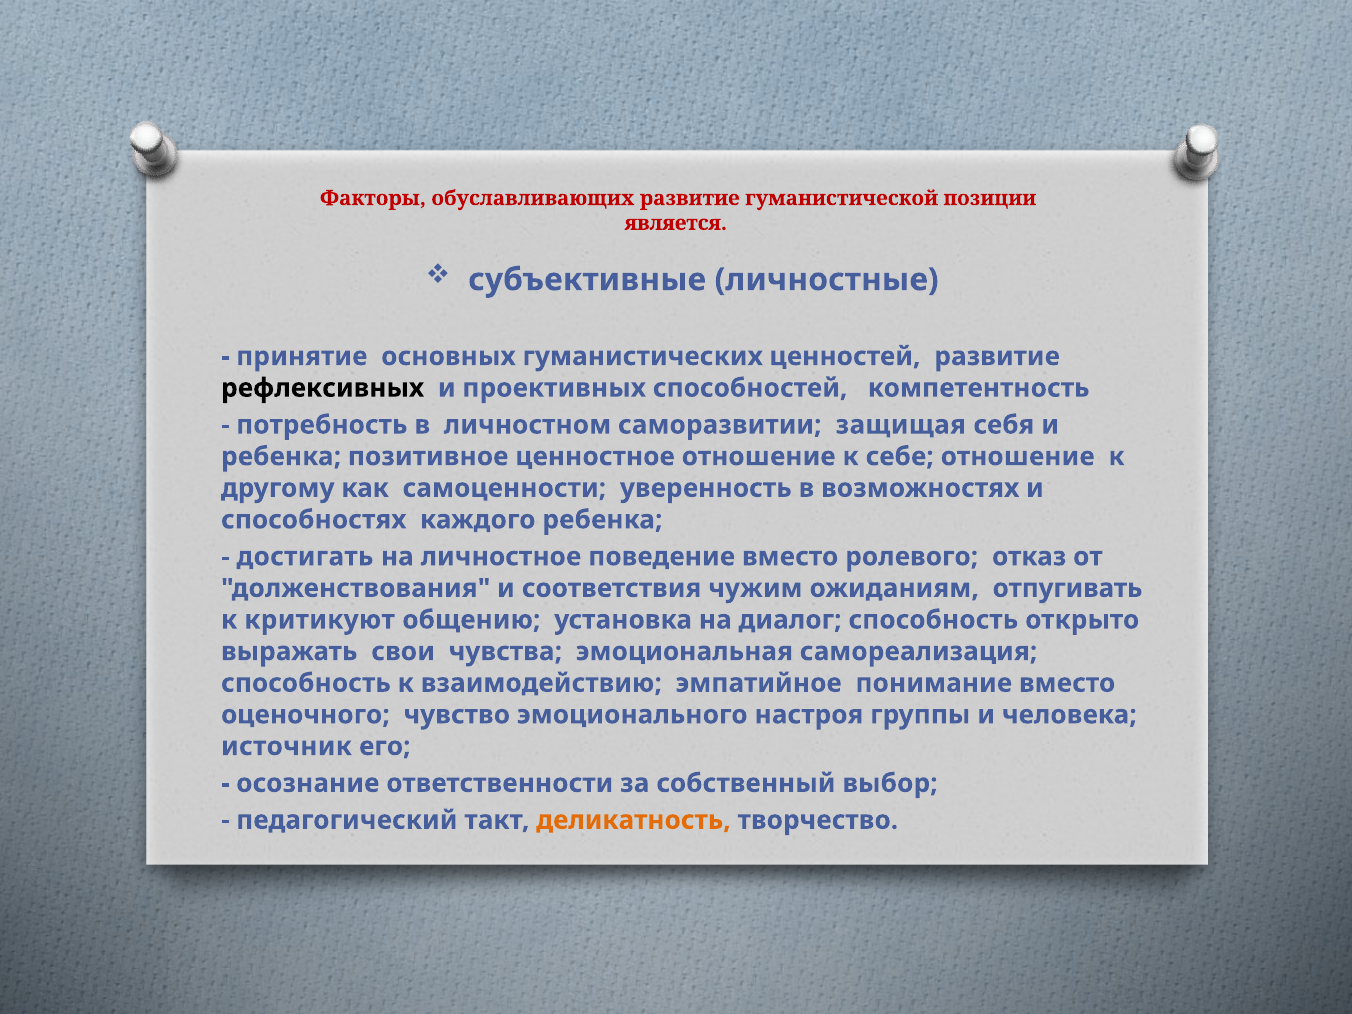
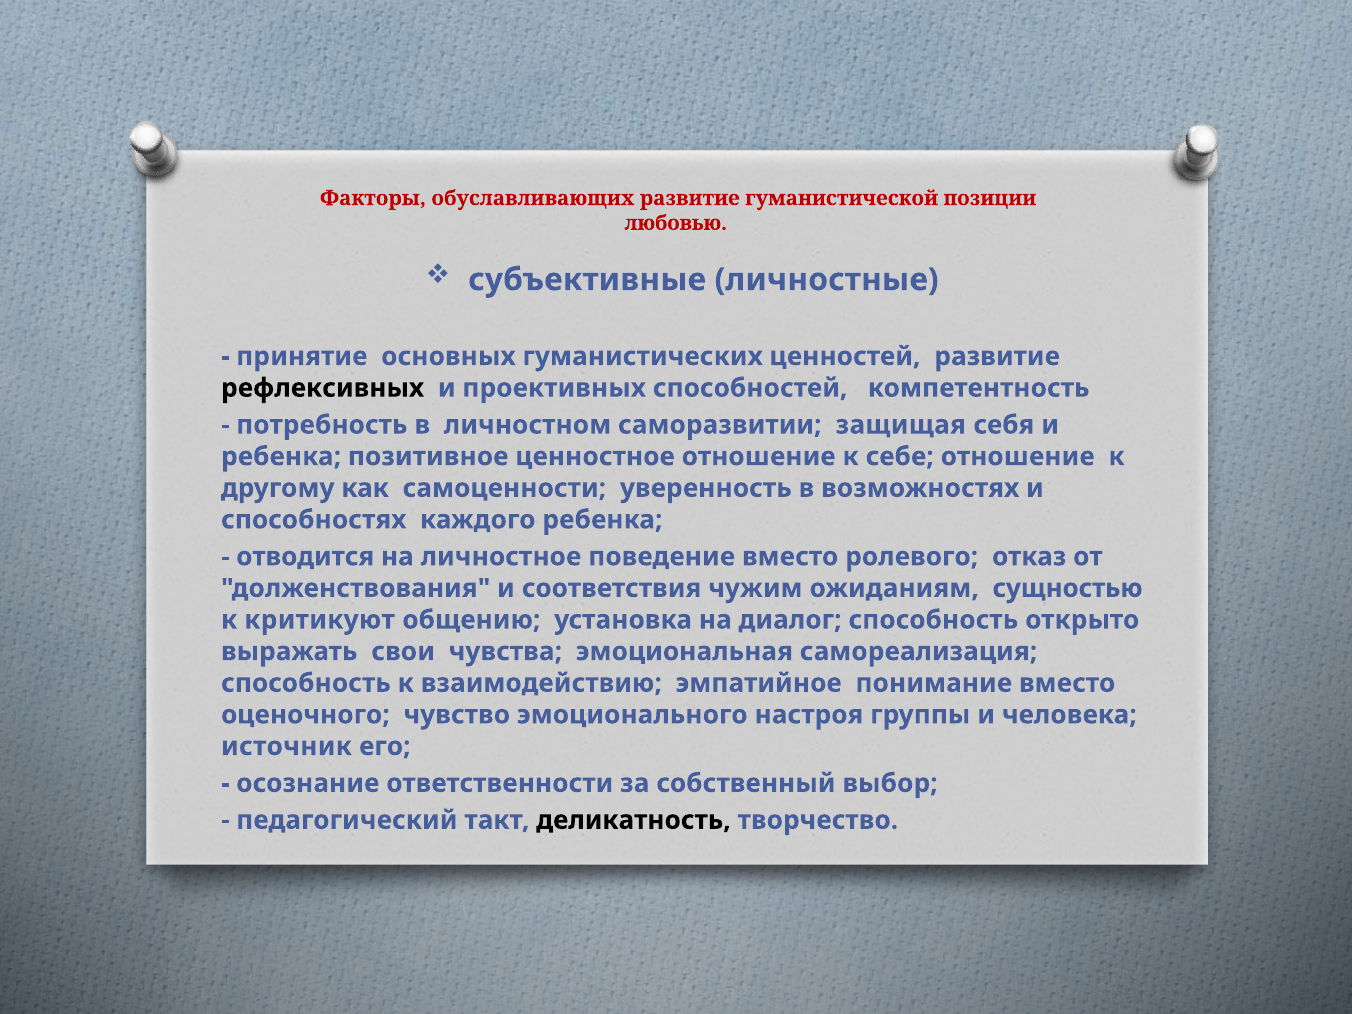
является: является -> любовью
достигать: достигать -> отводится
отпугивать: отпугивать -> сущностью
деликатность colour: orange -> black
